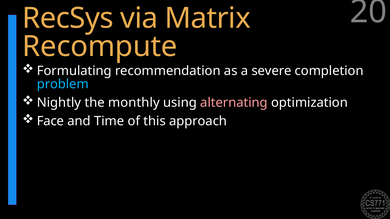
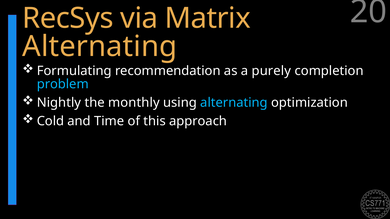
Recompute at (100, 46): Recompute -> Alternating
severe: severe -> purely
alternating at (234, 103) colour: pink -> light blue
Face: Face -> Cold
